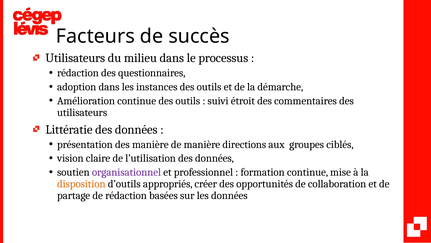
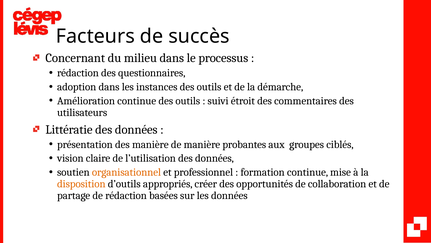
Utilisateurs at (75, 58): Utilisateurs -> Concernant
directions: directions -> probantes
organisationnel colour: purple -> orange
